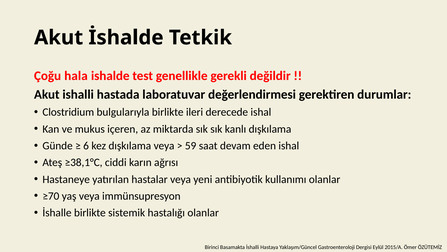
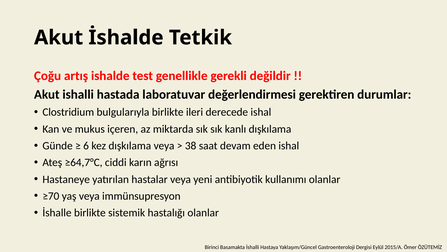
hala: hala -> artış
59: 59 -> 38
≥38,1°C: ≥38,1°C -> ≥64,7°C
